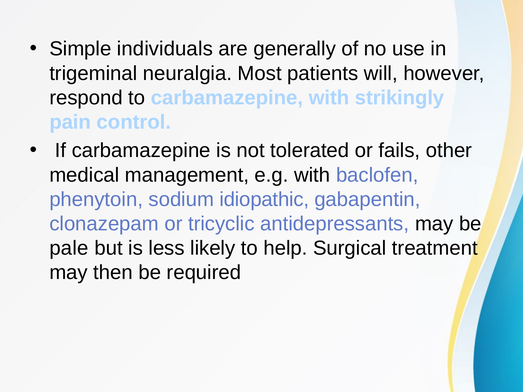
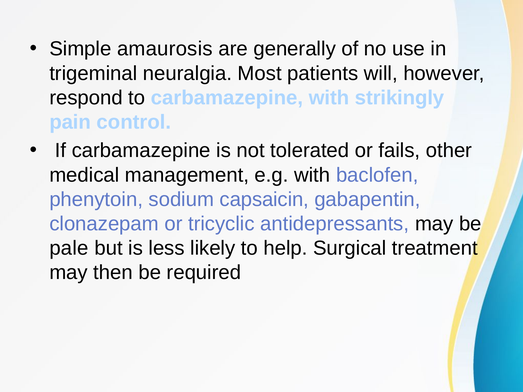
individuals: individuals -> amaurosis
idiopathic: idiopathic -> capsaicin
